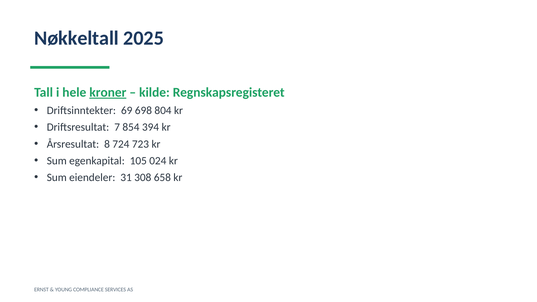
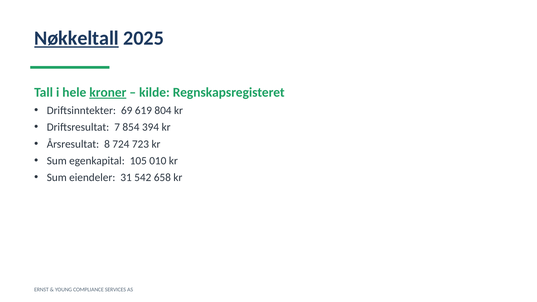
Nøkkeltall underline: none -> present
698: 698 -> 619
024: 024 -> 010
308: 308 -> 542
